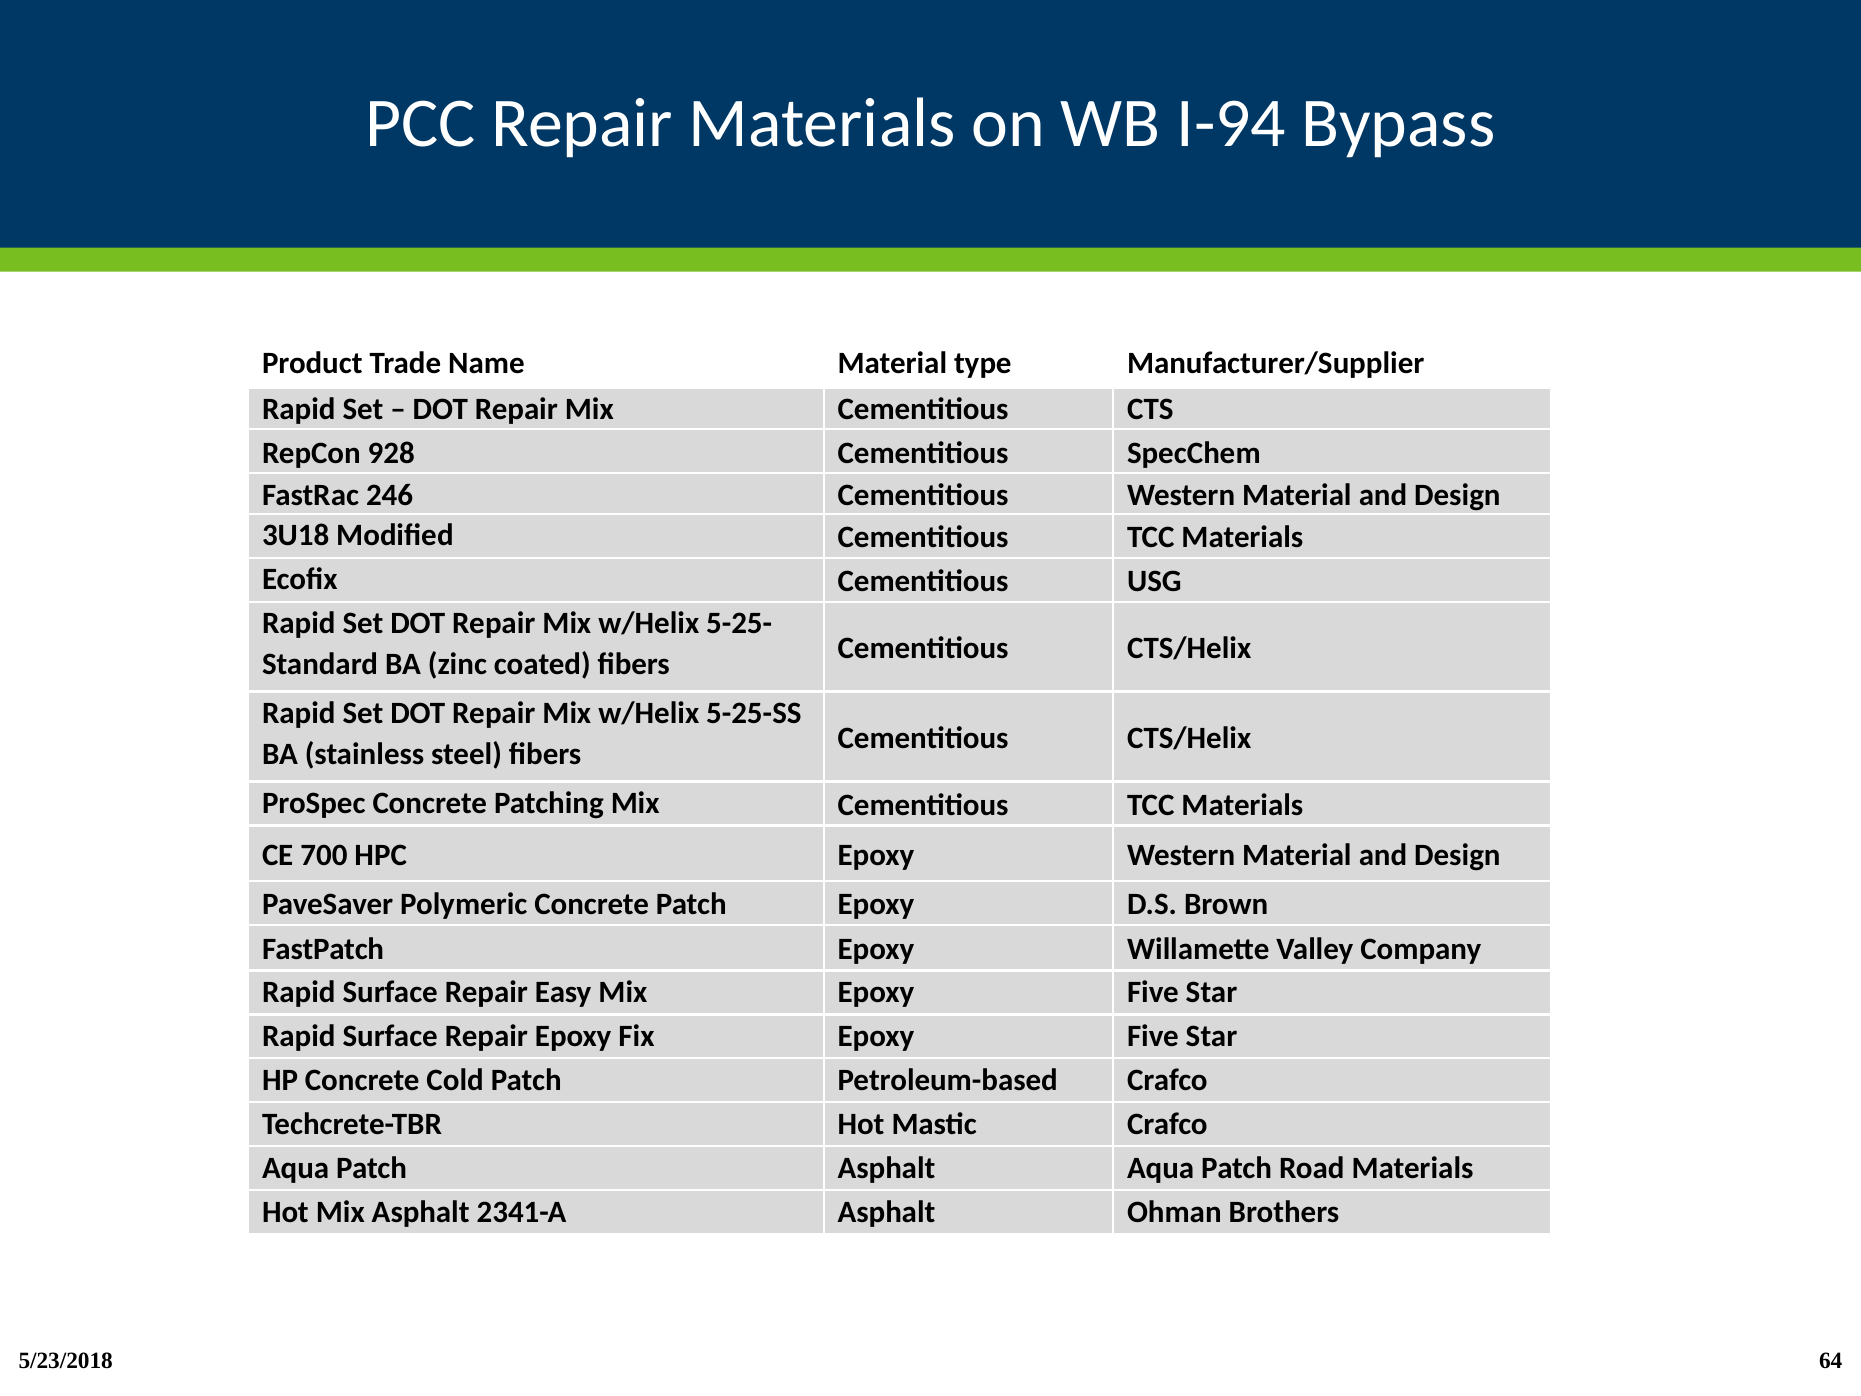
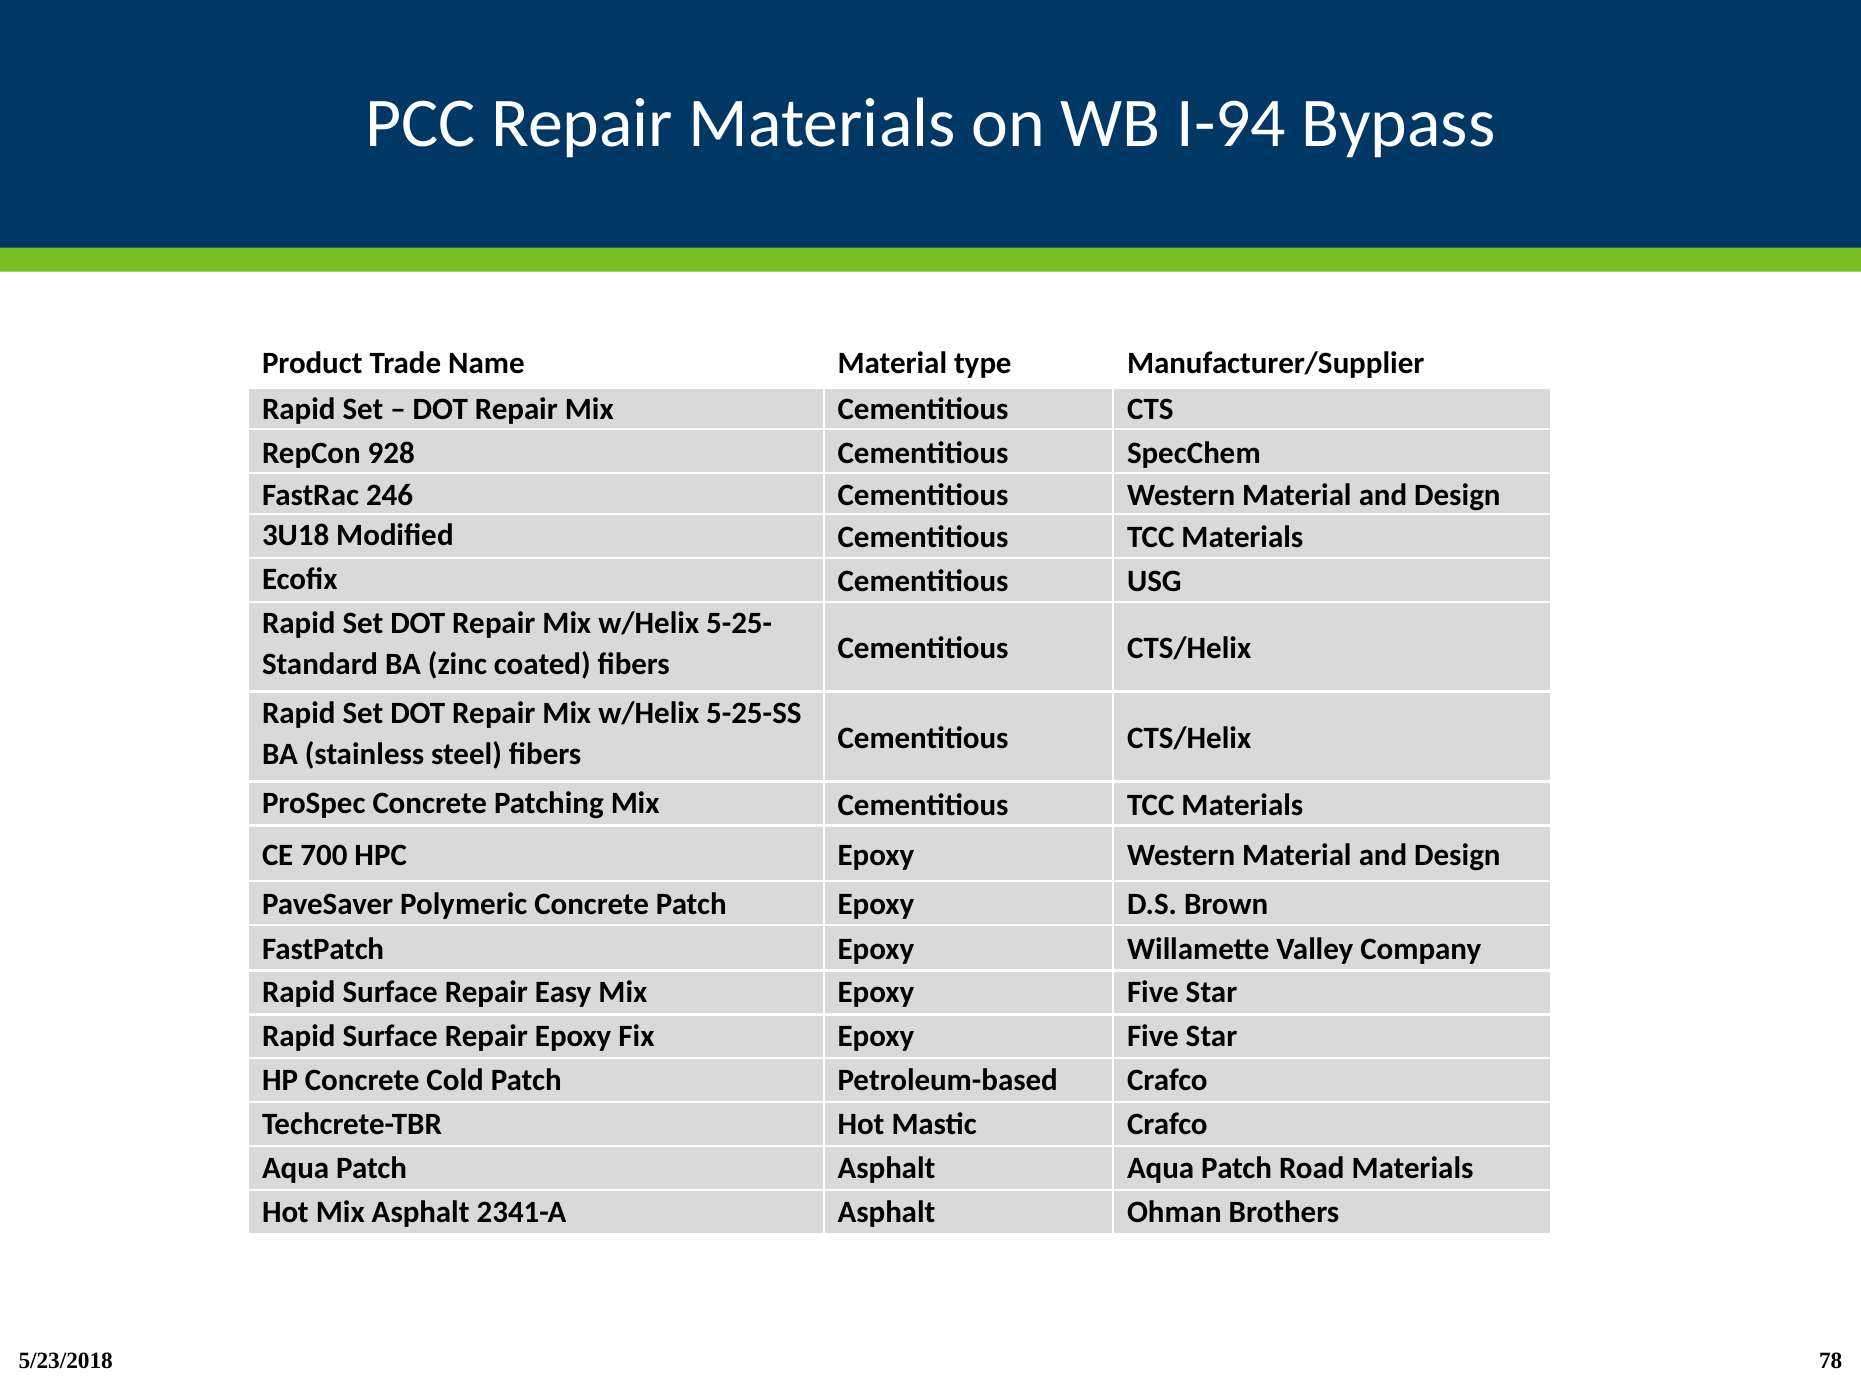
64: 64 -> 78
